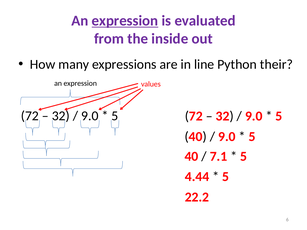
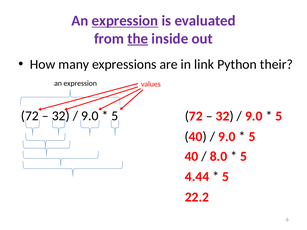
the underline: none -> present
line: line -> link
7.1: 7.1 -> 8.0
